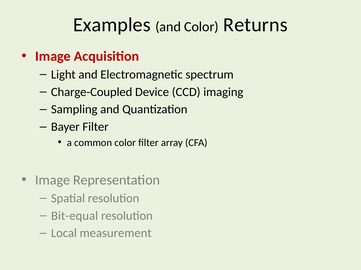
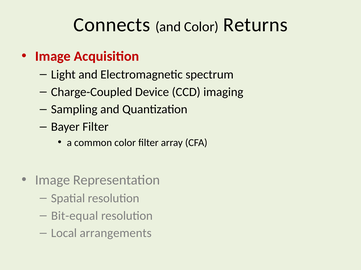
Examples: Examples -> Connects
measurement: measurement -> arrangements
